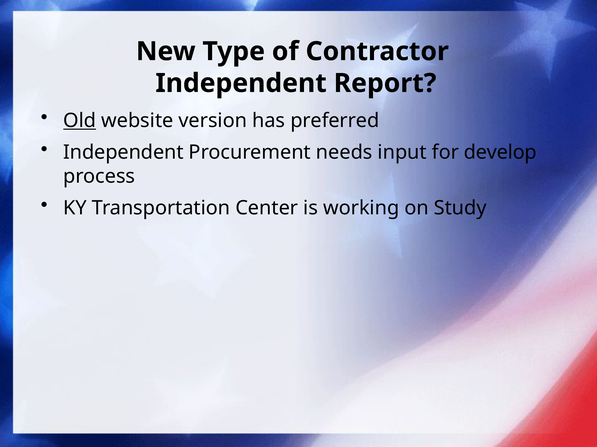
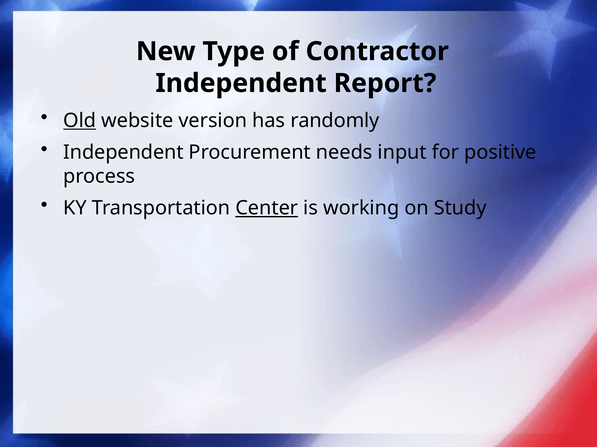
preferred: preferred -> randomly
develop: develop -> positive
Center underline: none -> present
